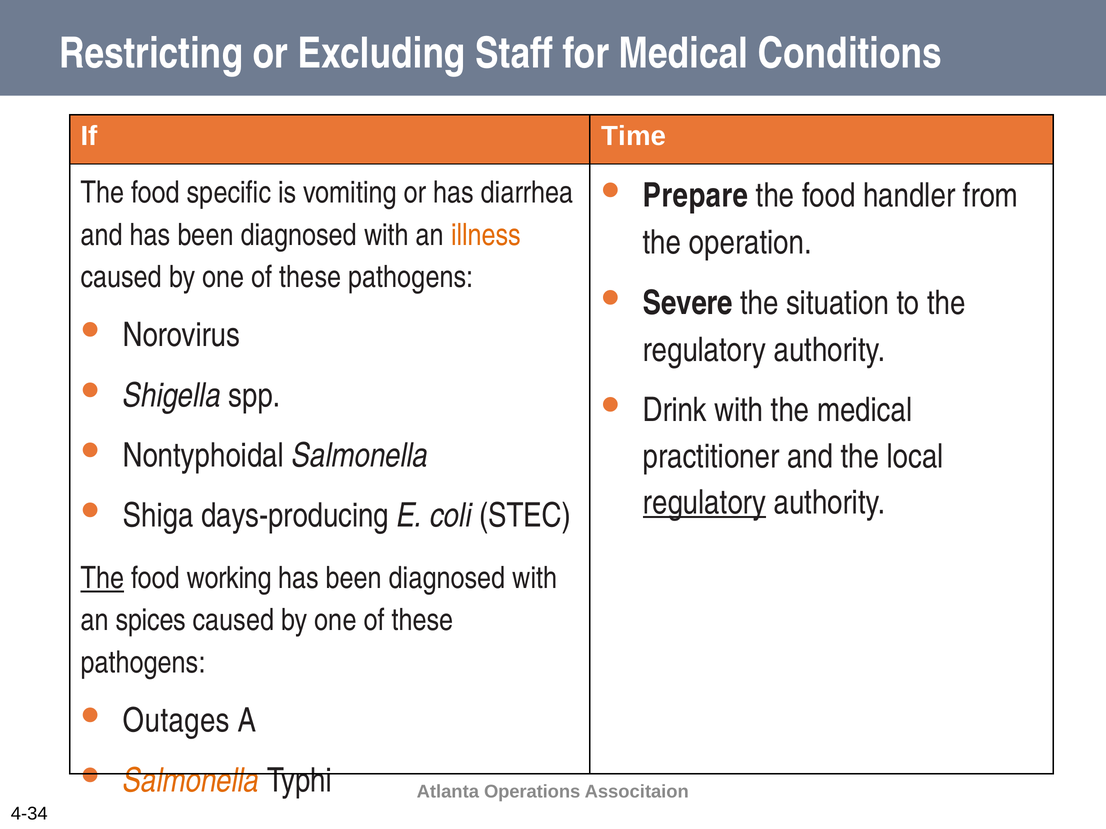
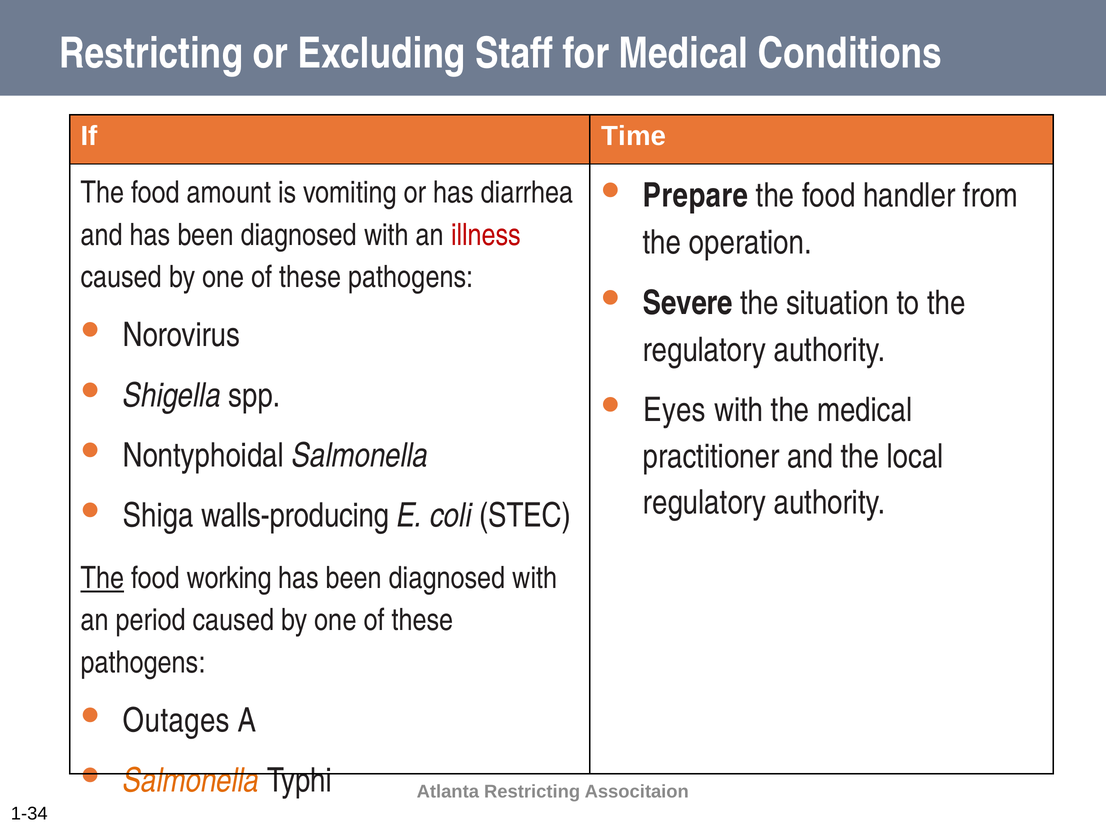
specific: specific -> amount
illness colour: orange -> red
Drink: Drink -> Eyes
regulatory at (704, 503) underline: present -> none
days-producing: days-producing -> walls-producing
spices: spices -> period
Atlanta Operations: Operations -> Restricting
4-34: 4-34 -> 1-34
